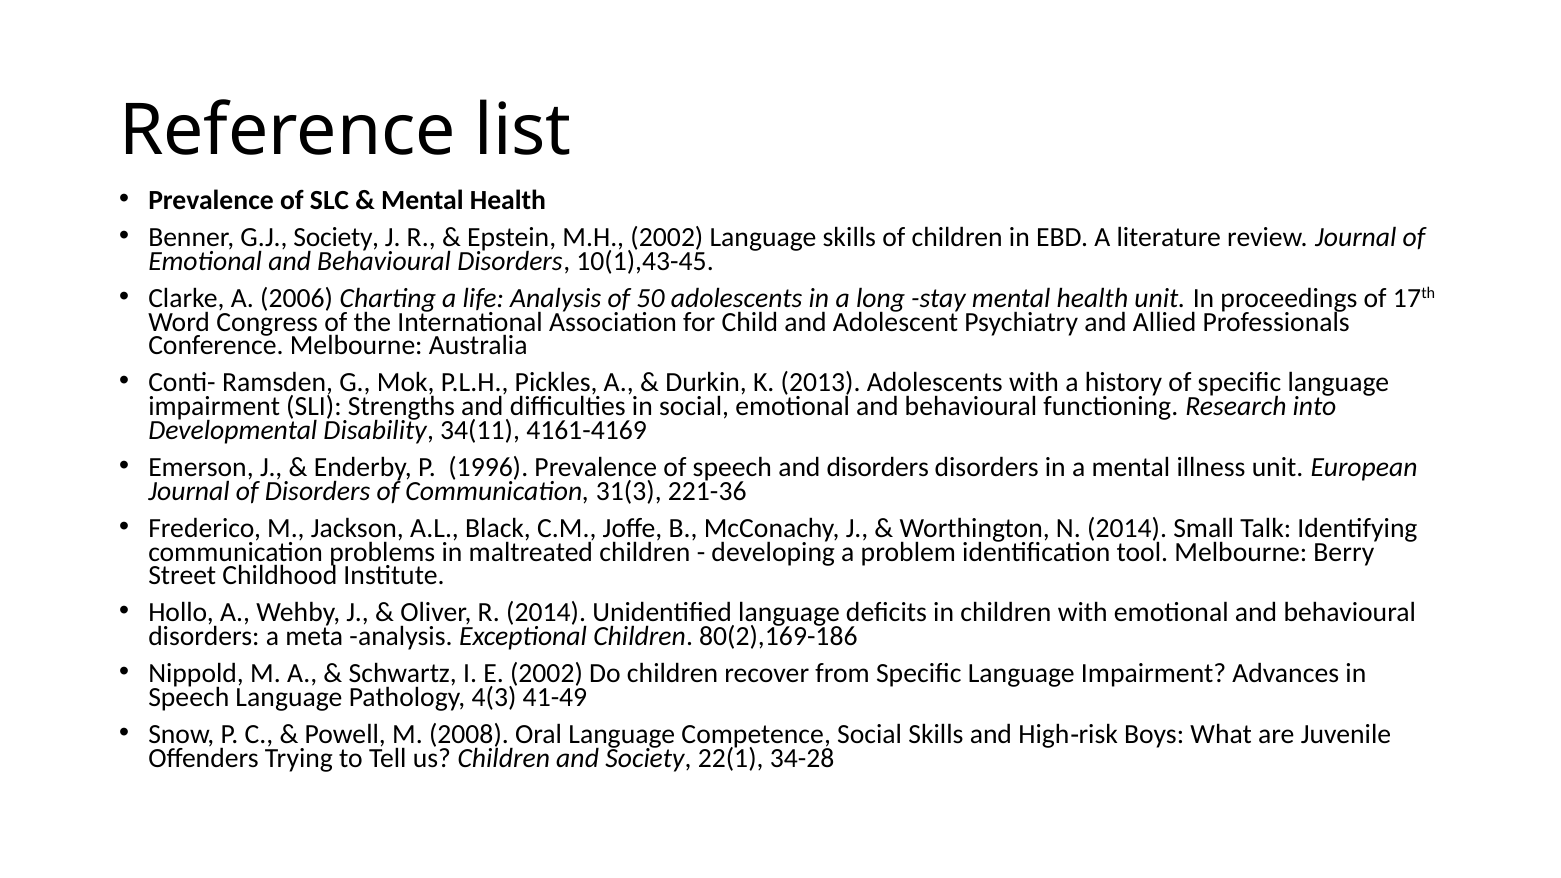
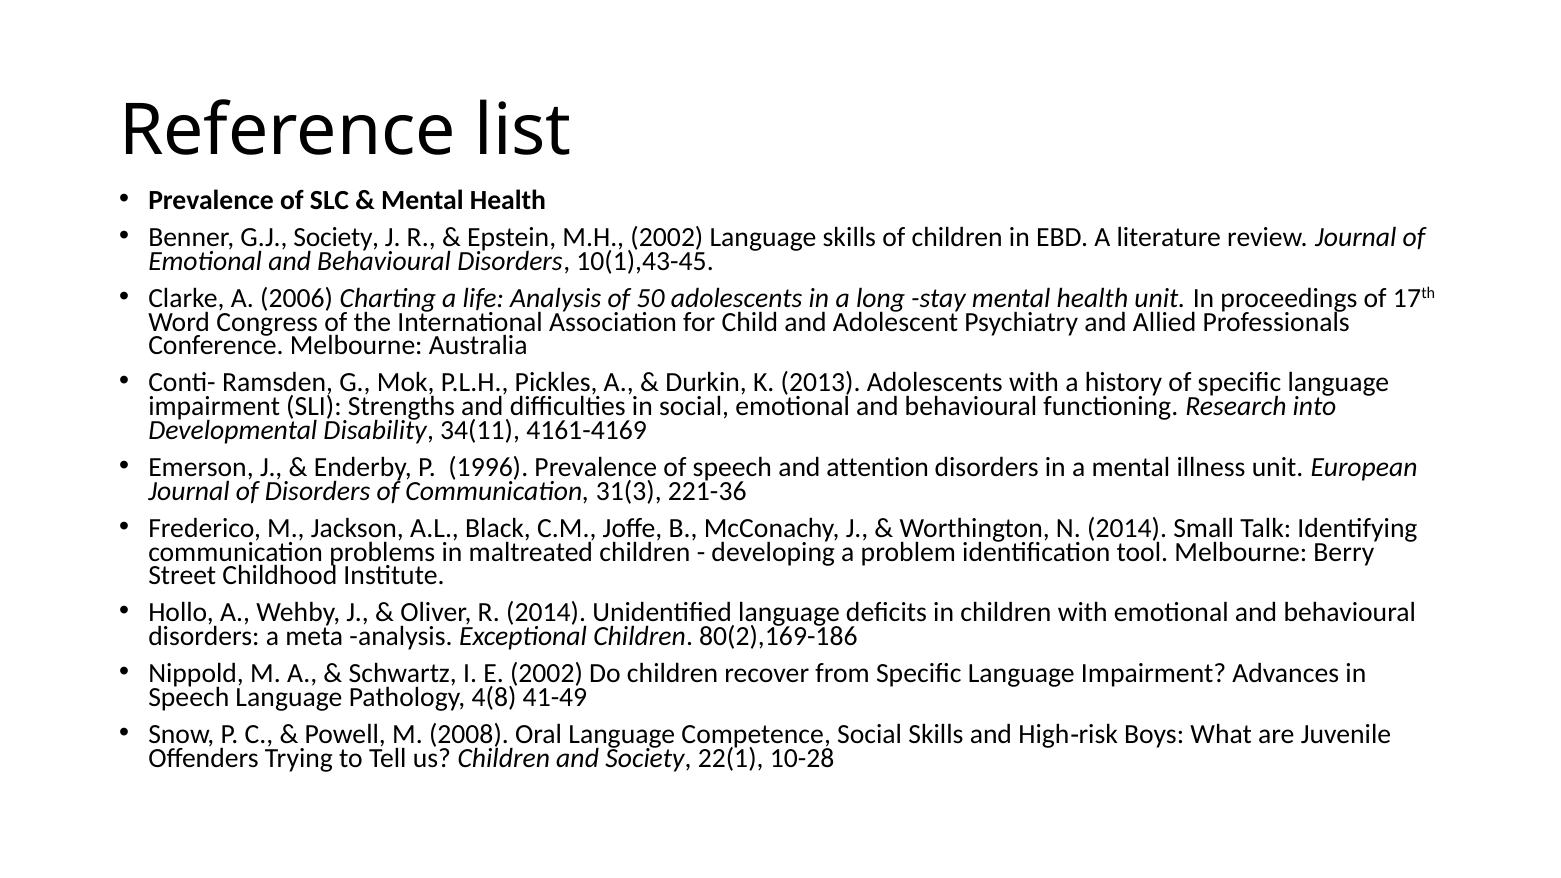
and disorders: disorders -> attention
4(3: 4(3 -> 4(8
34-28: 34-28 -> 10-28
